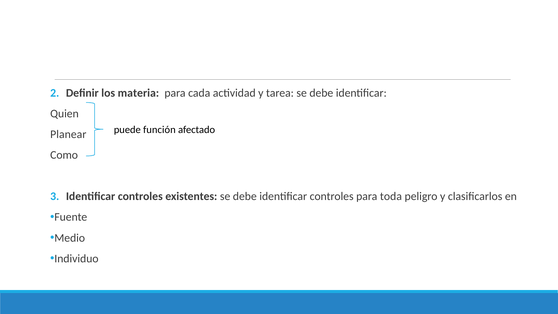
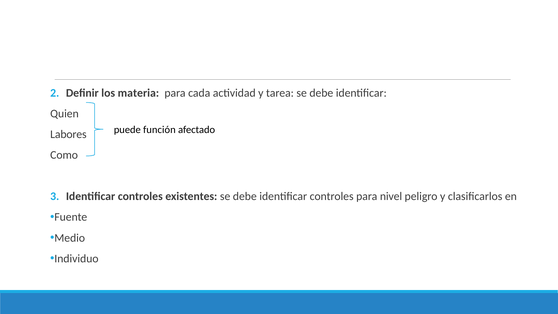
Planear: Planear -> Labores
toda: toda -> nivel
